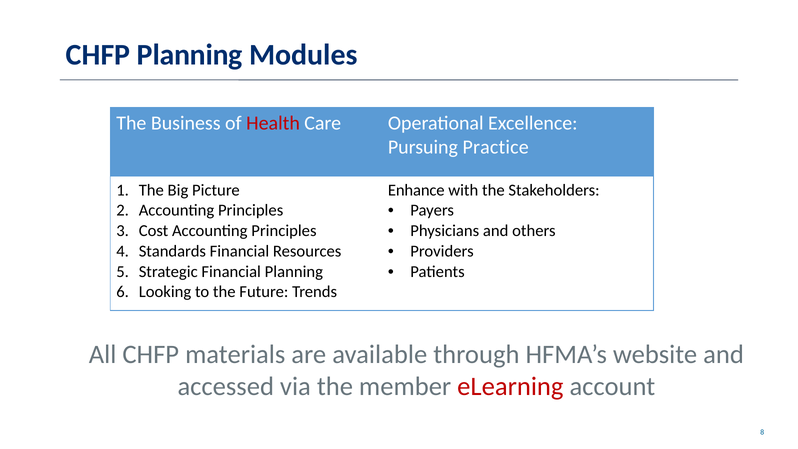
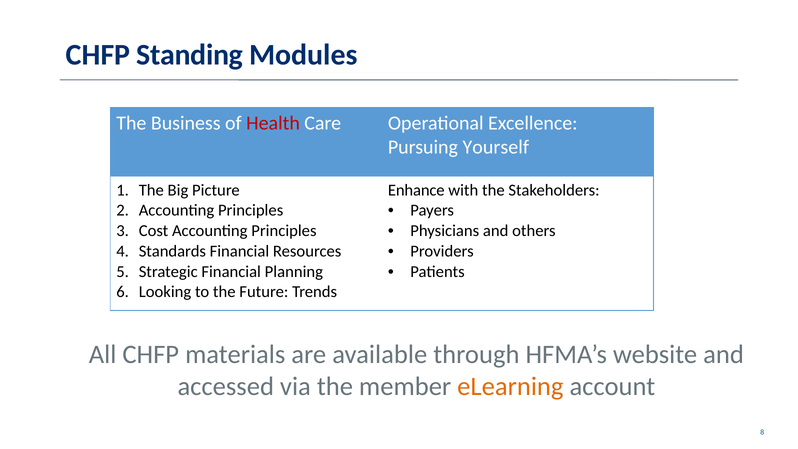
CHFP Planning: Planning -> Standing
Practice: Practice -> Yourself
eLearning colour: red -> orange
